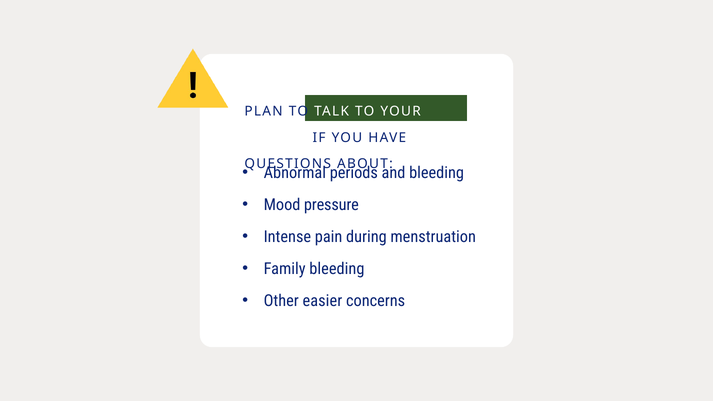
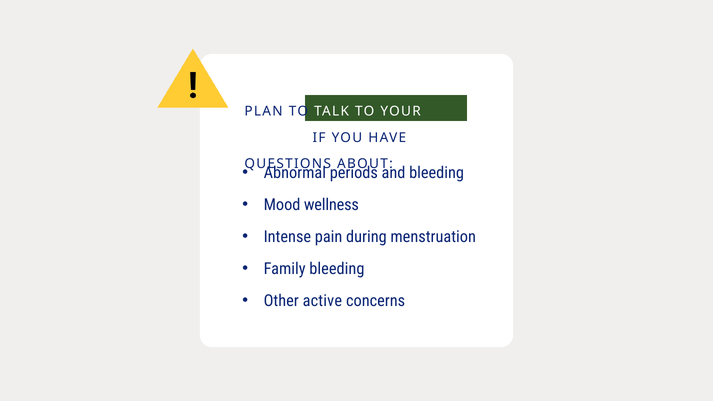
pressure: pressure -> wellness
easier: easier -> active
